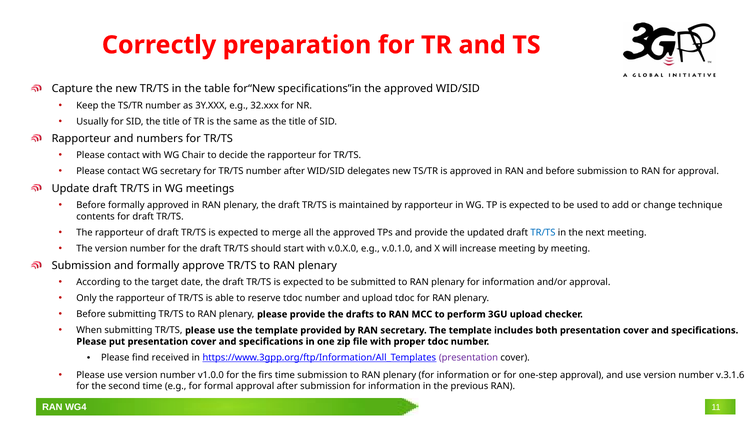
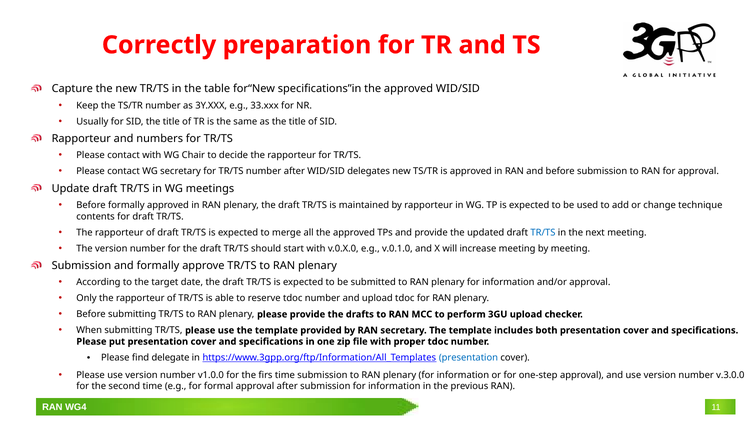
32.xxx: 32.xxx -> 33.xxx
received: received -> delegate
presentation at (468, 358) colour: purple -> blue
v.3.1.6: v.3.1.6 -> v.3.0.0
